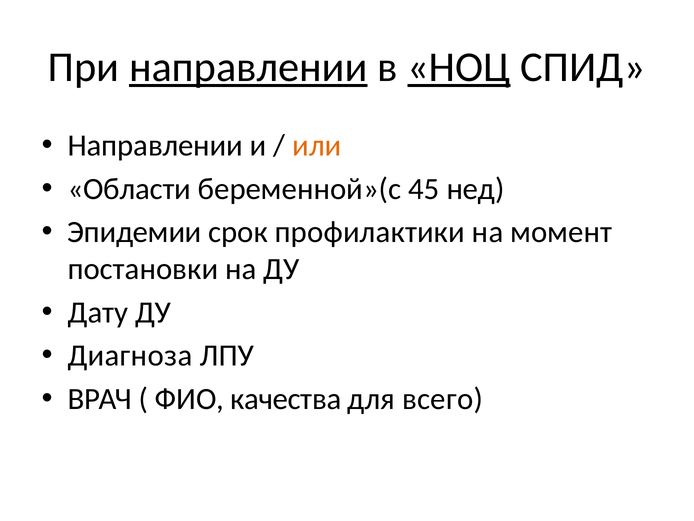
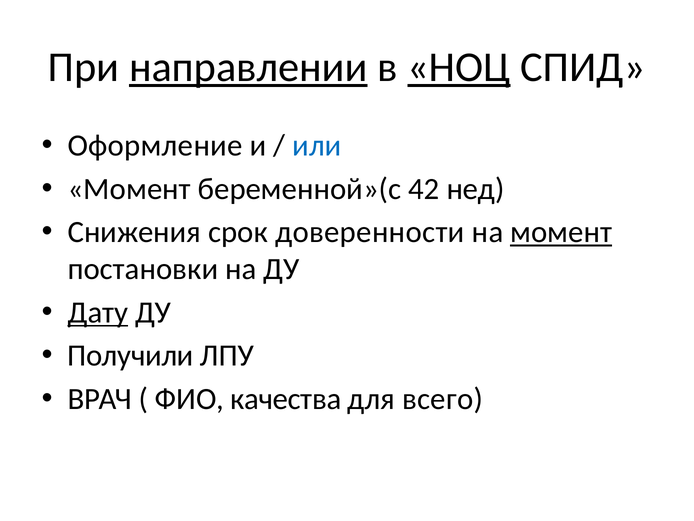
Направлении at (155, 146): Направлении -> Оформление
или colour: orange -> blue
Области at (129, 189): Области -> Момент
45: 45 -> 42
Эпидемии: Эпидемии -> Снижения
профилактики: профилактики -> доверенности
момент at (561, 232) underline: none -> present
Дату underline: none -> present
Диагноза: Диагноза -> Получили
